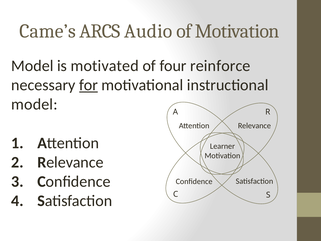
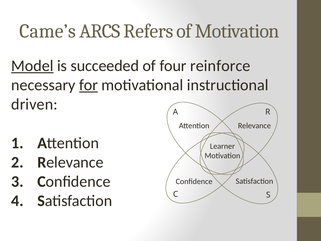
Audio: Audio -> Refers
Model at (32, 66) underline: none -> present
motivated: motivated -> succeeded
model at (34, 104): model -> driven
